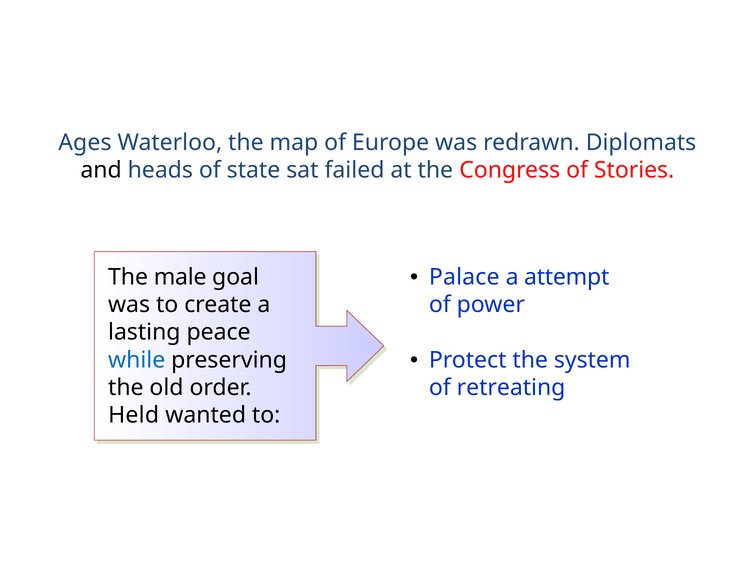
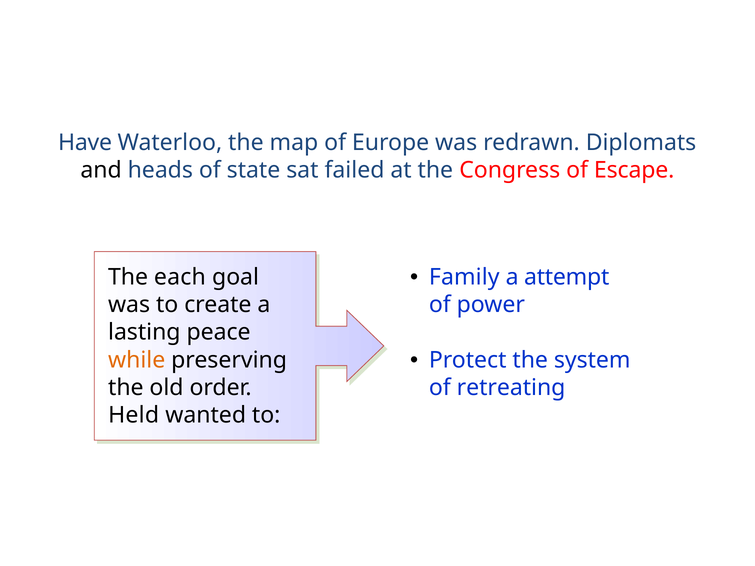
Ages: Ages -> Have
Stories: Stories -> Escape
Palace: Palace -> Family
male: male -> each
while colour: blue -> orange
